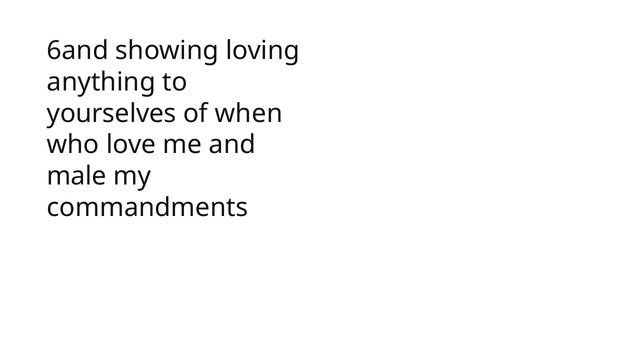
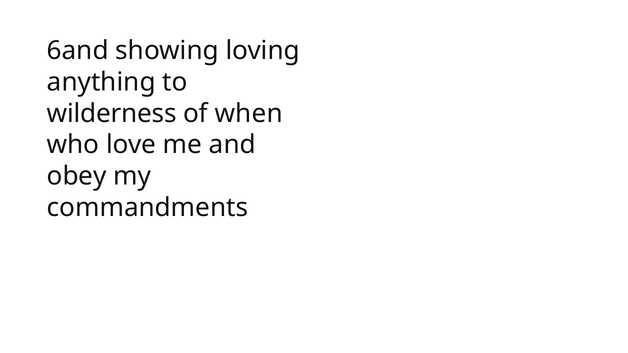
yourselves: yourselves -> wilderness
male: male -> obey
